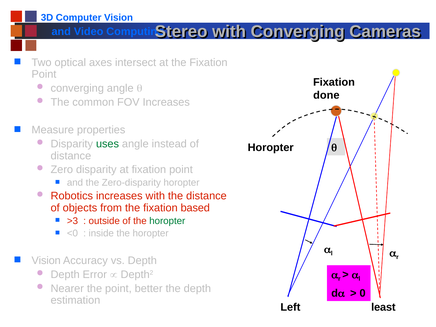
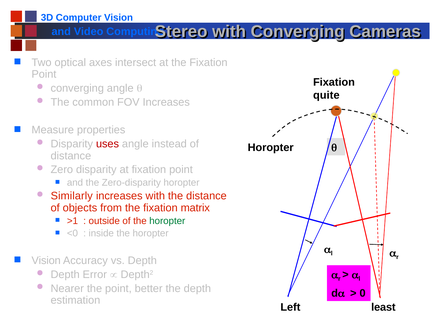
done: done -> quite
uses colour: green -> red
Robotics: Robotics -> Similarly
based: based -> matrix
>3: >3 -> >1
